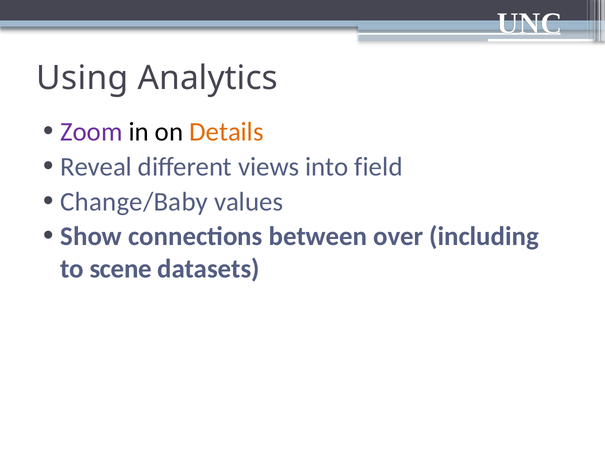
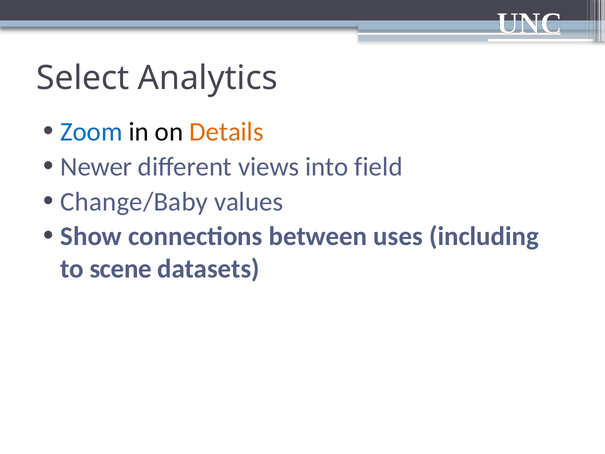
Using: Using -> Select
Zoom colour: purple -> blue
Reveal: Reveal -> Newer
over: over -> uses
